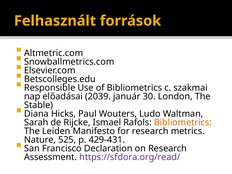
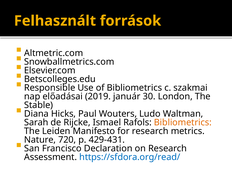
2039: 2039 -> 2019
525: 525 -> 720
https://sfdora.org/read/ colour: purple -> blue
